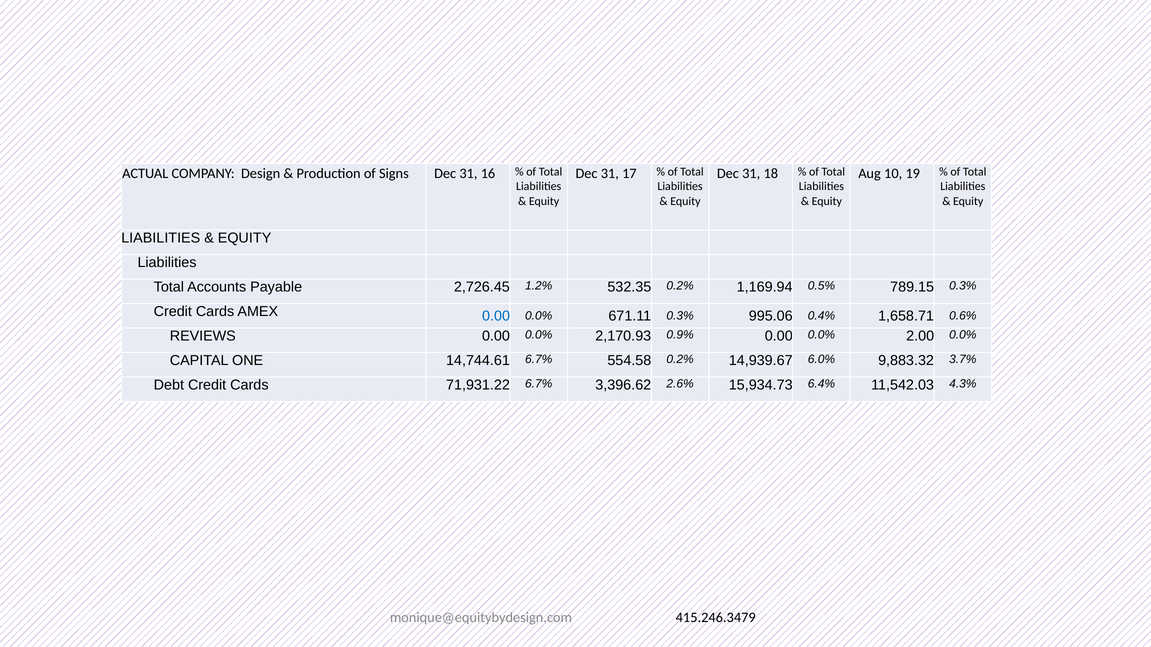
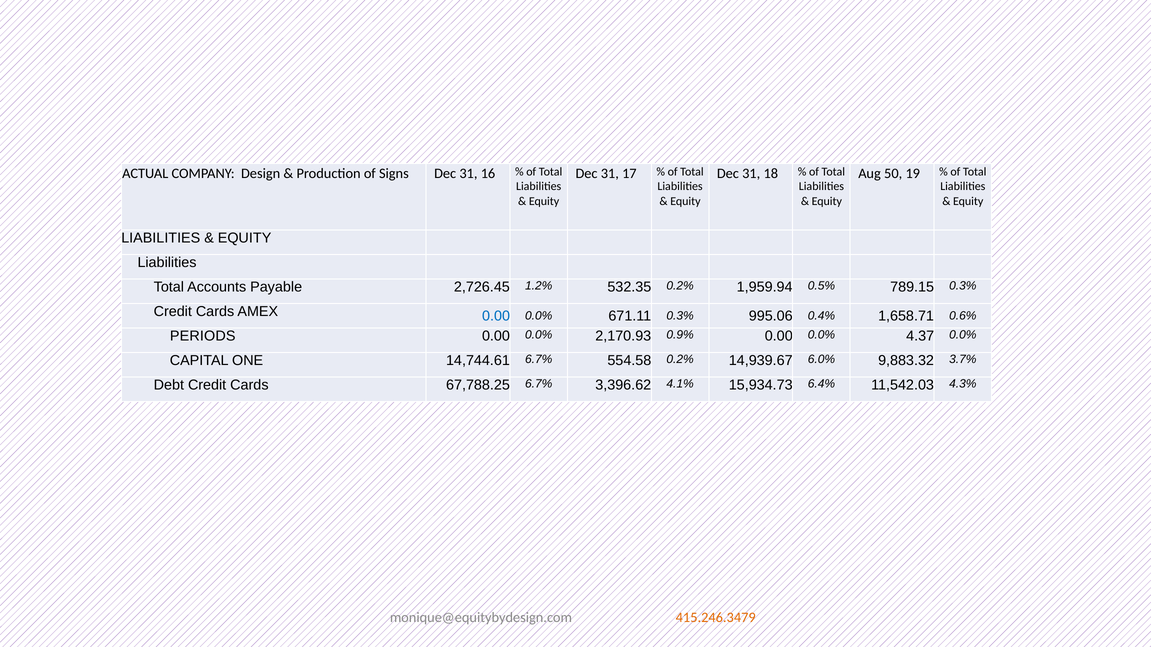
10: 10 -> 50
1,169.94: 1,169.94 -> 1,959.94
REVIEWS: REVIEWS -> PERIODS
2.00: 2.00 -> 4.37
71,931.22: 71,931.22 -> 67,788.25
2.6%: 2.6% -> 4.1%
415.246.3479 colour: black -> orange
